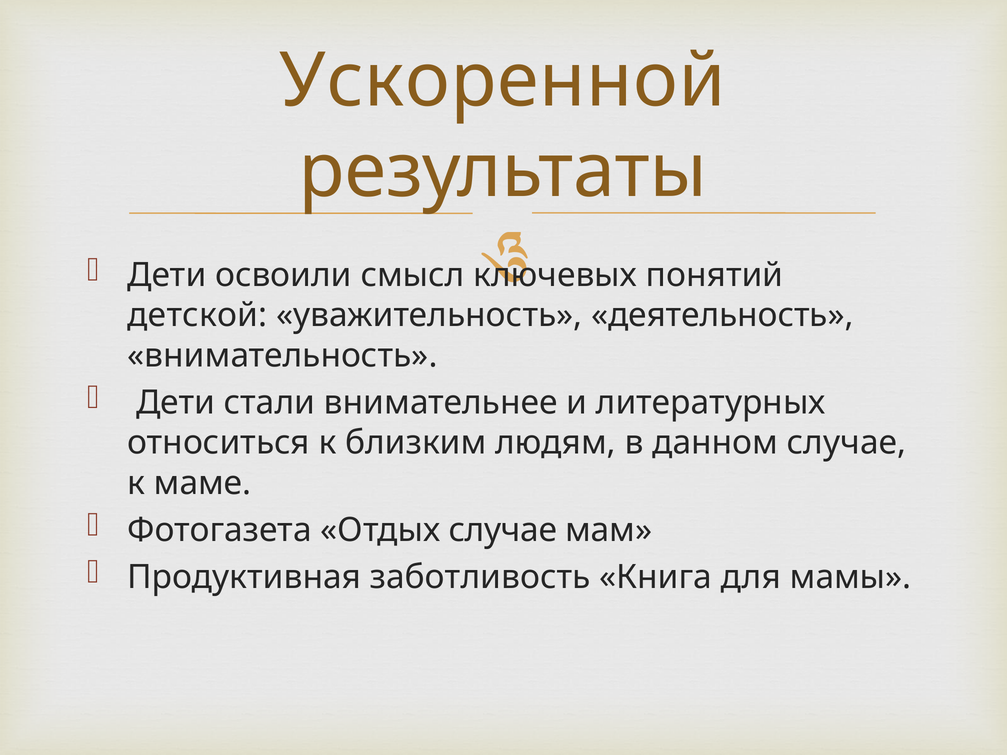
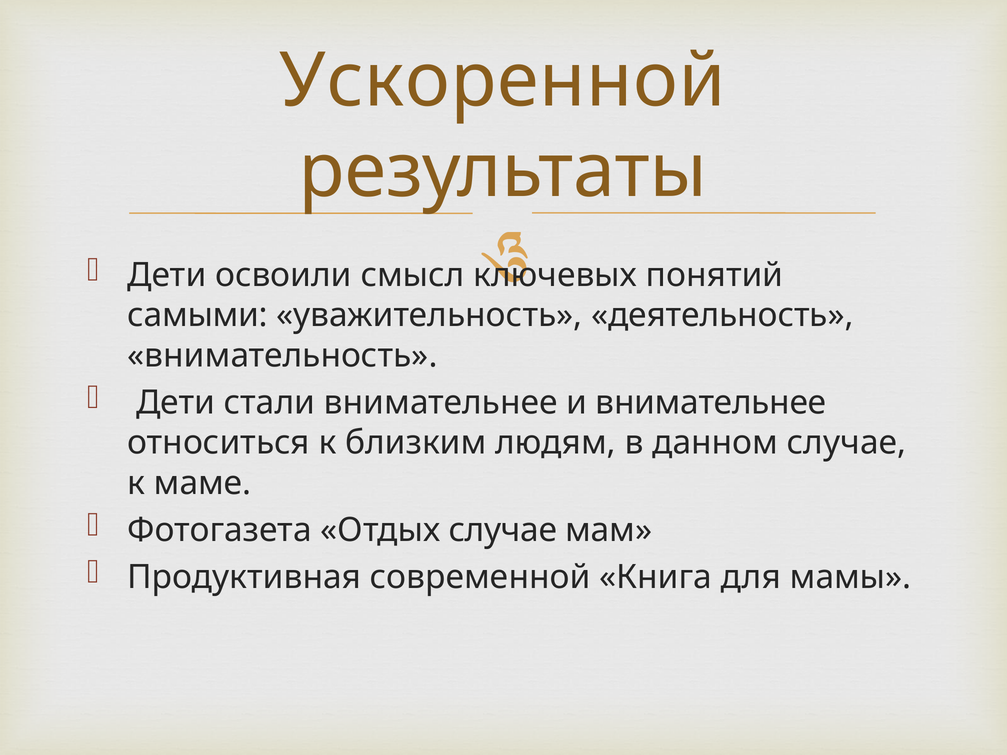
детской: детской -> самыми
и литературных: литературных -> внимательнее
заботливость: заботливость -> современной
